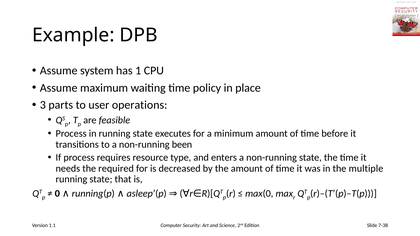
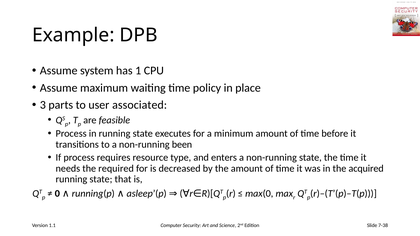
operations: operations -> associated
multiple: multiple -> acquired
